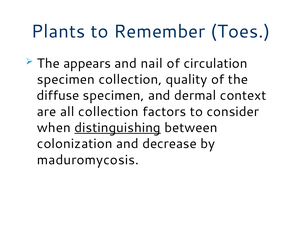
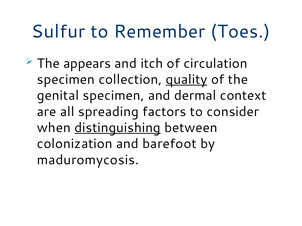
Plants: Plants -> Sulfur
nail: nail -> itch
quality underline: none -> present
diffuse: diffuse -> genital
all collection: collection -> spreading
decrease: decrease -> barefoot
